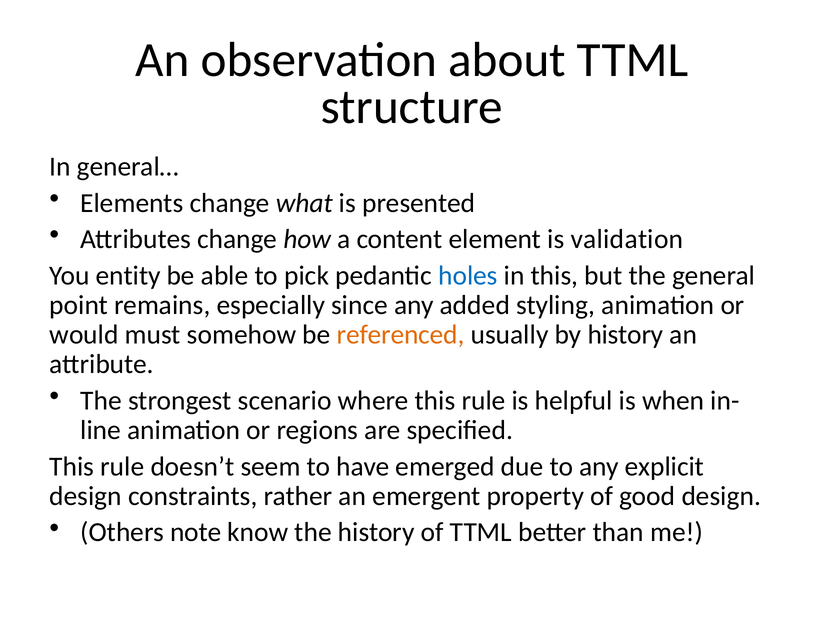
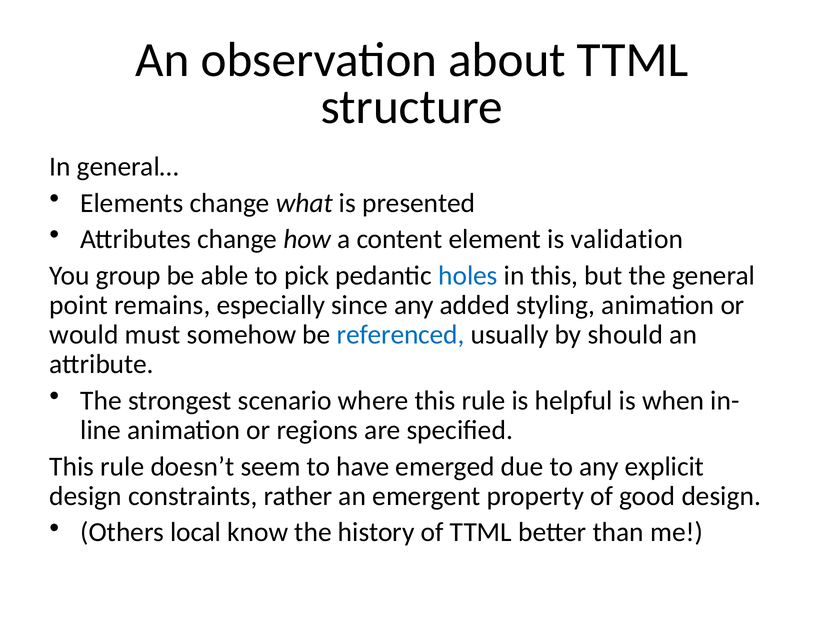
entity: entity -> group
referenced colour: orange -> blue
by history: history -> should
note: note -> local
